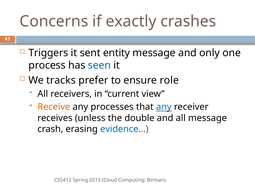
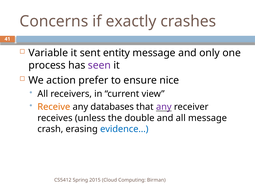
Triggers: Triggers -> Variable
seen colour: blue -> purple
tracks: tracks -> action
role: role -> nice
processes: processes -> databases
any at (164, 106) colour: blue -> purple
